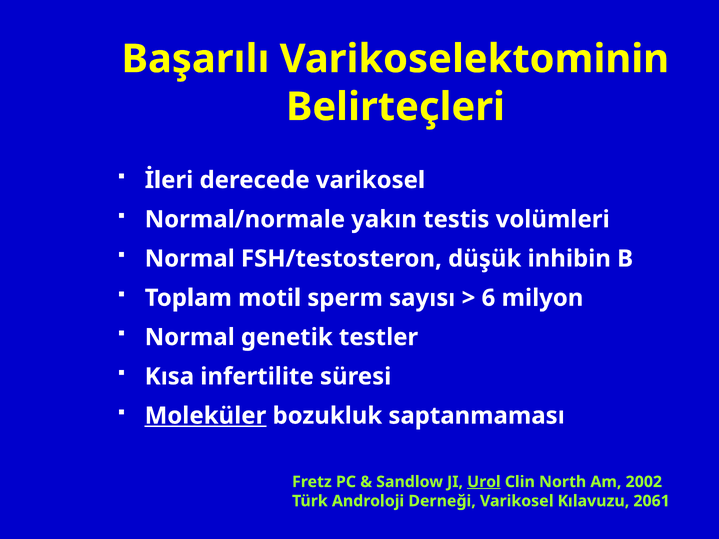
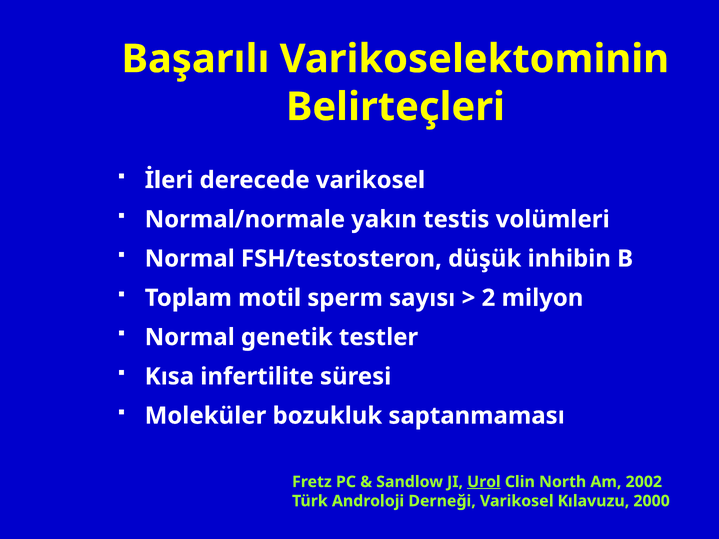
6: 6 -> 2
Moleküler underline: present -> none
2061: 2061 -> 2000
